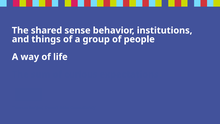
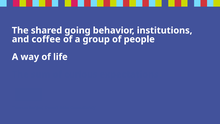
sense: sense -> going
things: things -> coffee
